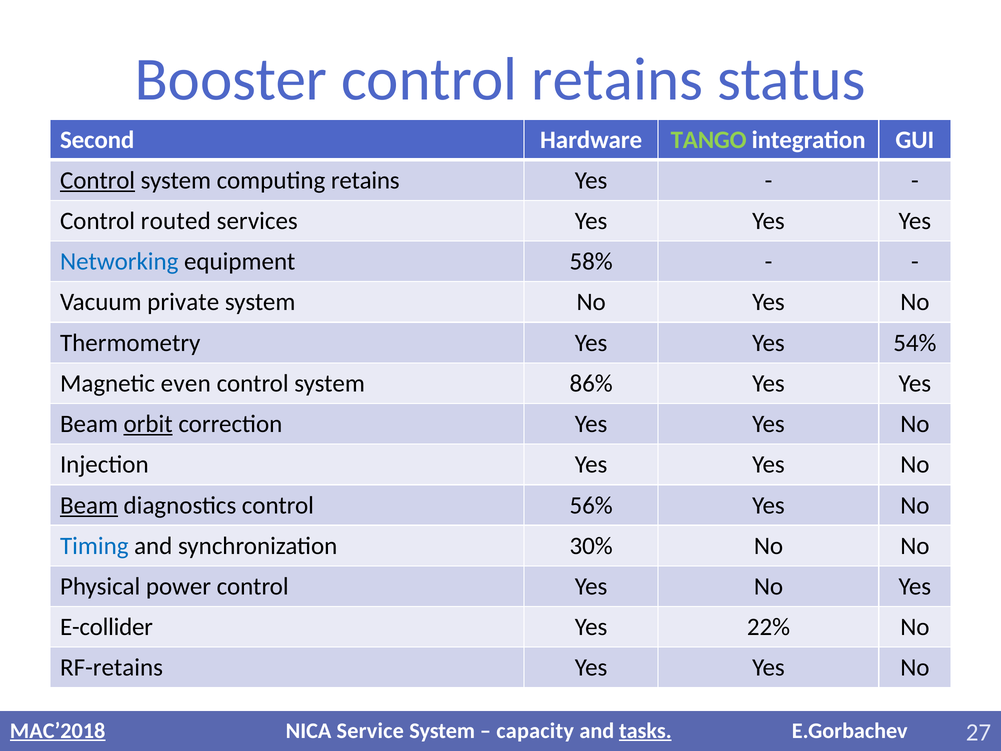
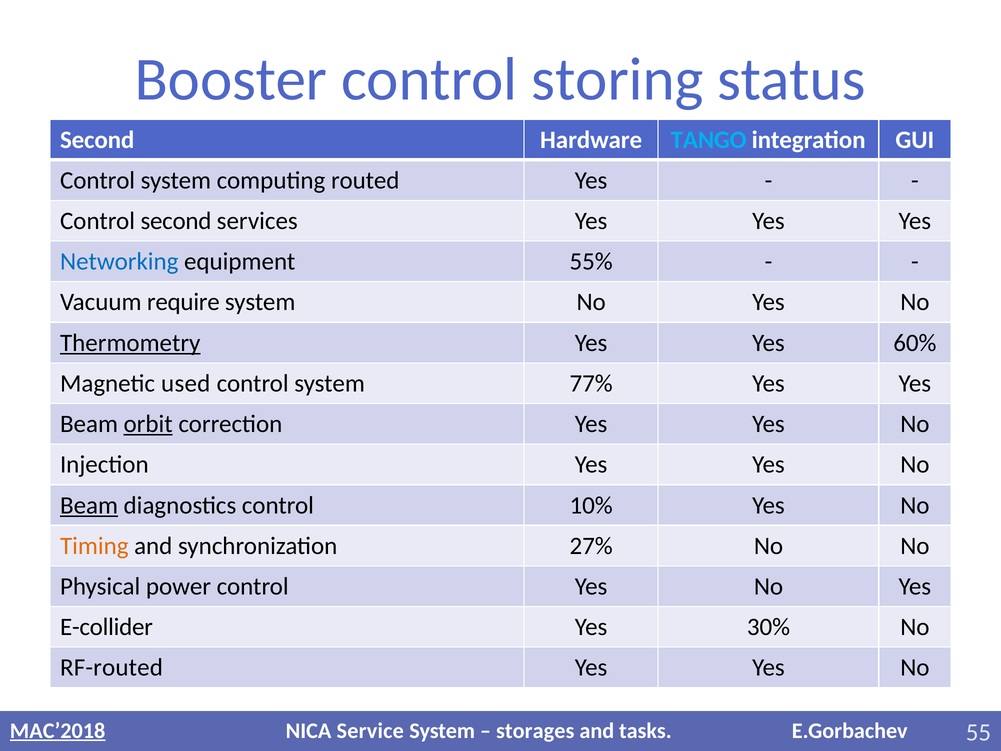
control retains: retains -> storing
TANGO colour: light green -> light blue
Control at (98, 180) underline: present -> none
computing retains: retains -> routed
Control routed: routed -> second
58%: 58% -> 55%
private: private -> require
Thermometry underline: none -> present
54%: 54% -> 60%
even: even -> used
86%: 86% -> 77%
56%: 56% -> 10%
Timing colour: blue -> orange
30%: 30% -> 27%
22%: 22% -> 30%
RF-retains: RF-retains -> RF-routed
capacity: capacity -> storages
tasks underline: present -> none
27: 27 -> 55
